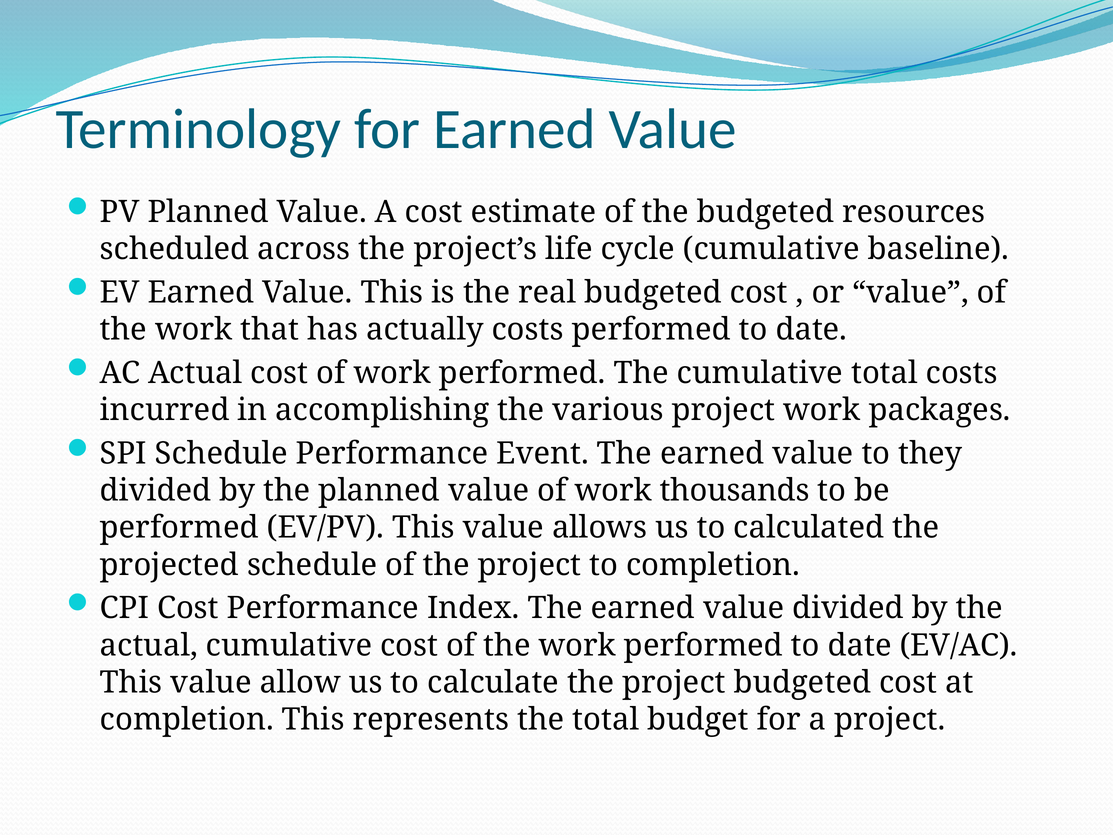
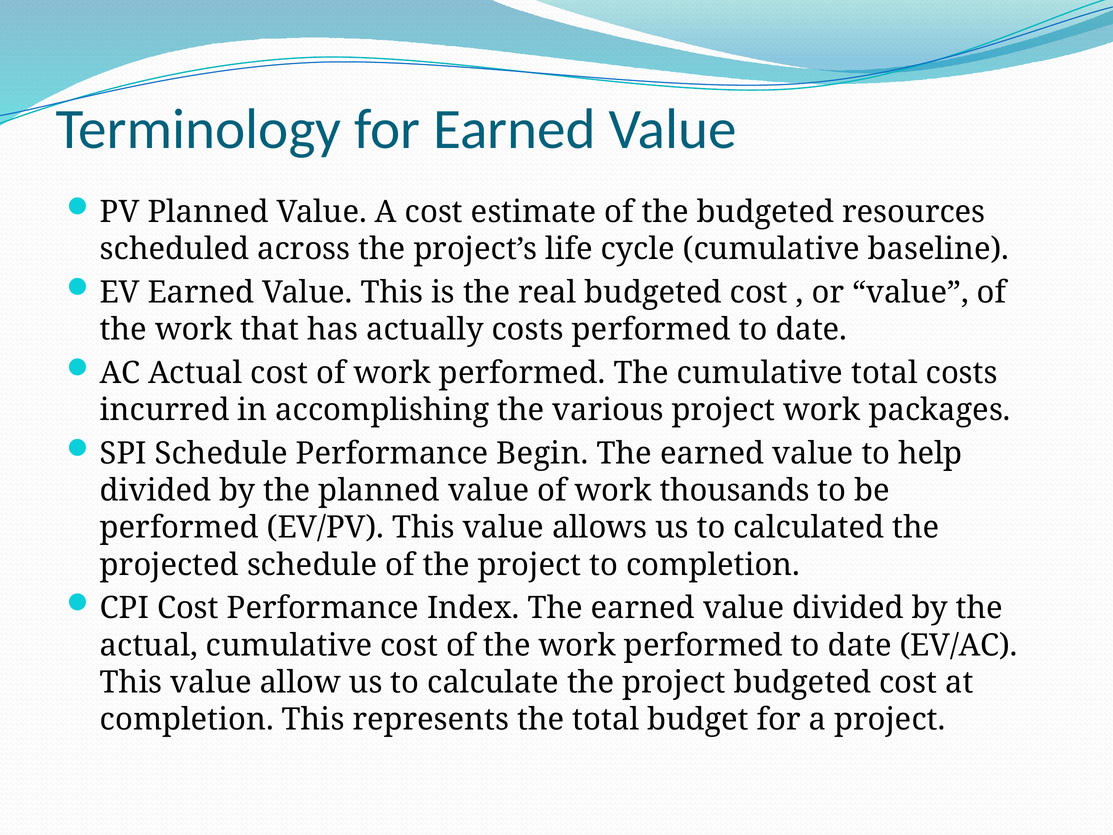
Event: Event -> Begin
they: they -> help
